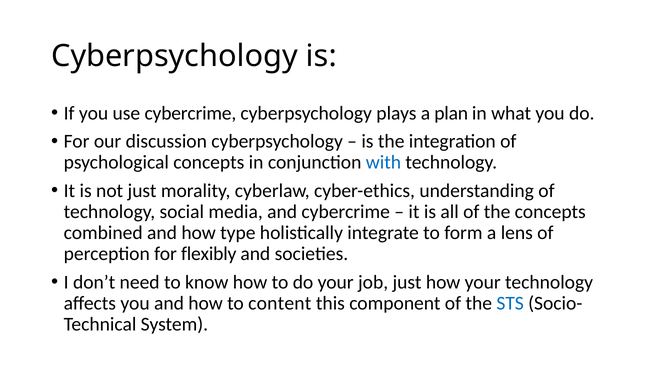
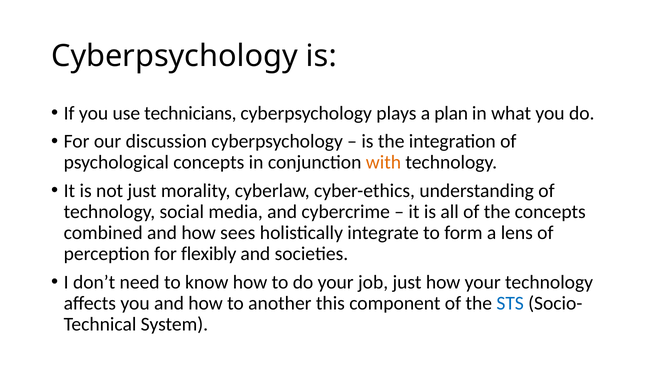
use cybercrime: cybercrime -> technicians
with colour: blue -> orange
type: type -> sees
content: content -> another
